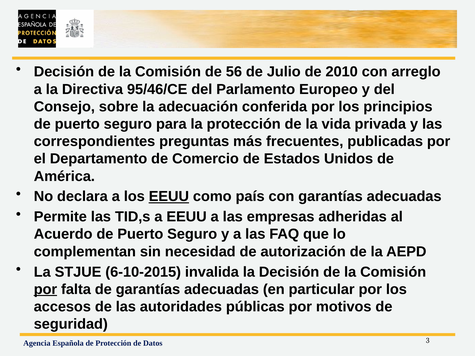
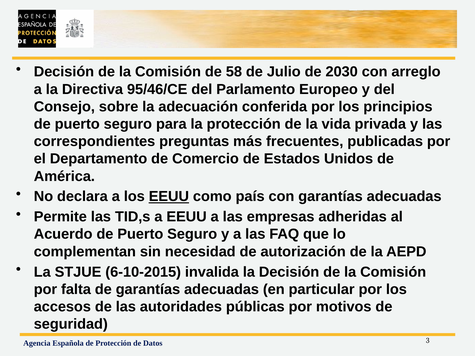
56: 56 -> 58
2010: 2010 -> 2030
por at (45, 290) underline: present -> none
